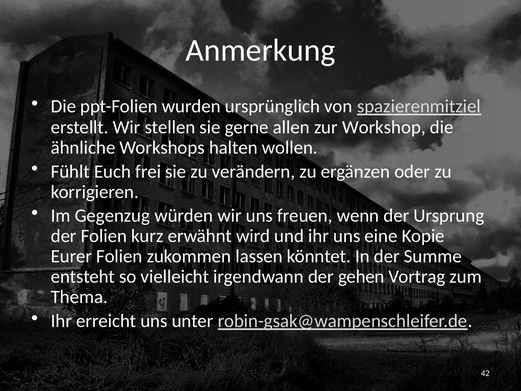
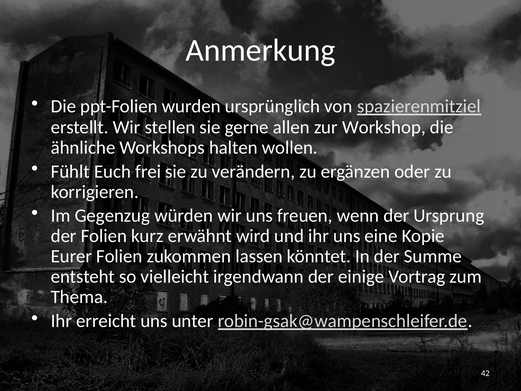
gehen: gehen -> einige
